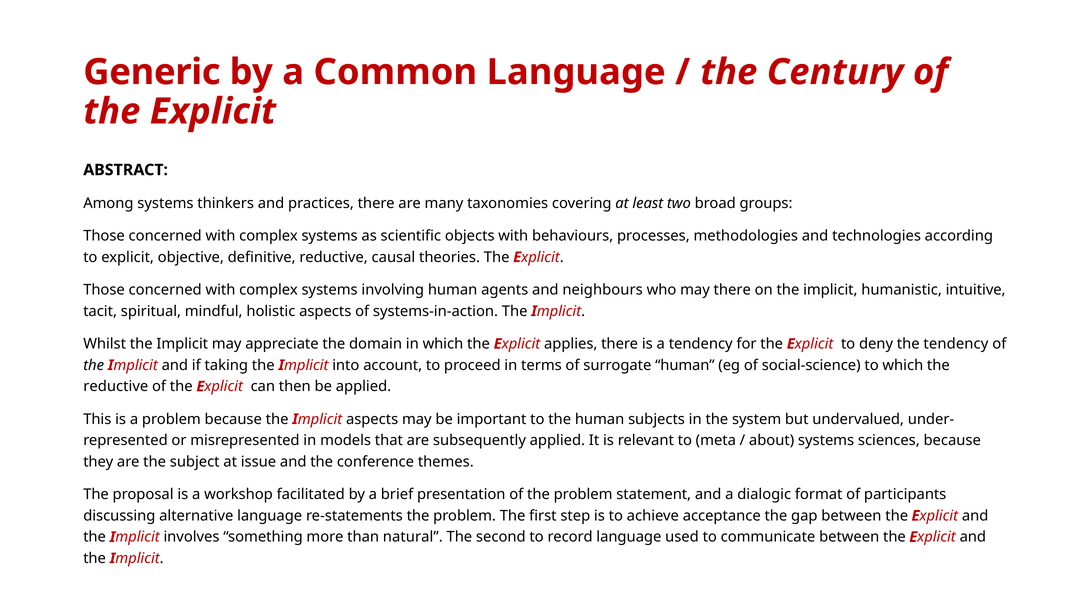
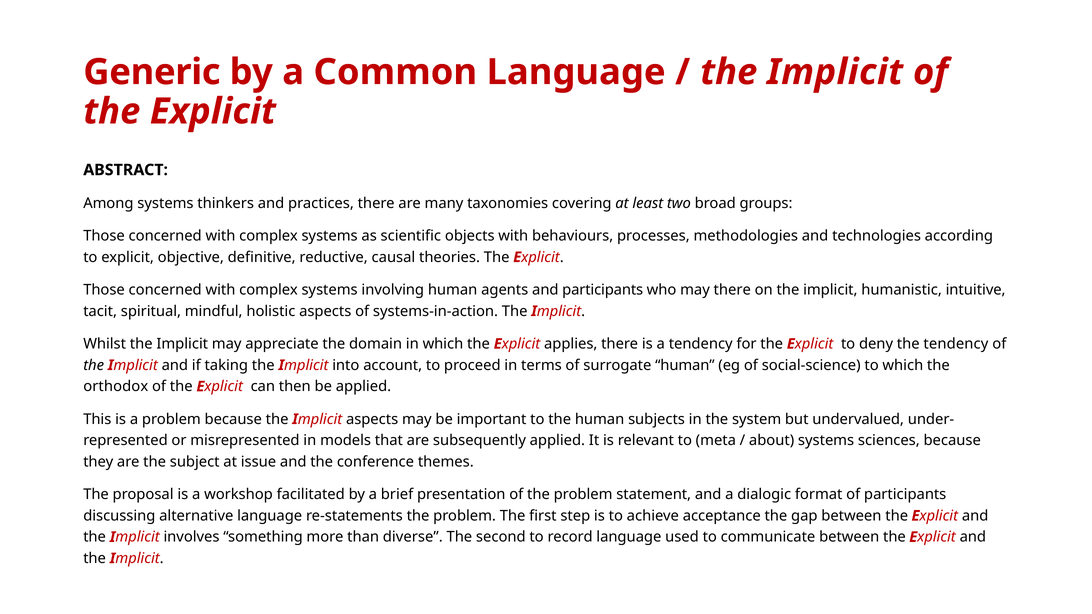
Century at (835, 72): Century -> Implicit
and neighbours: neighbours -> participants
reductive at (116, 387): reductive -> orthodox
natural: natural -> diverse
